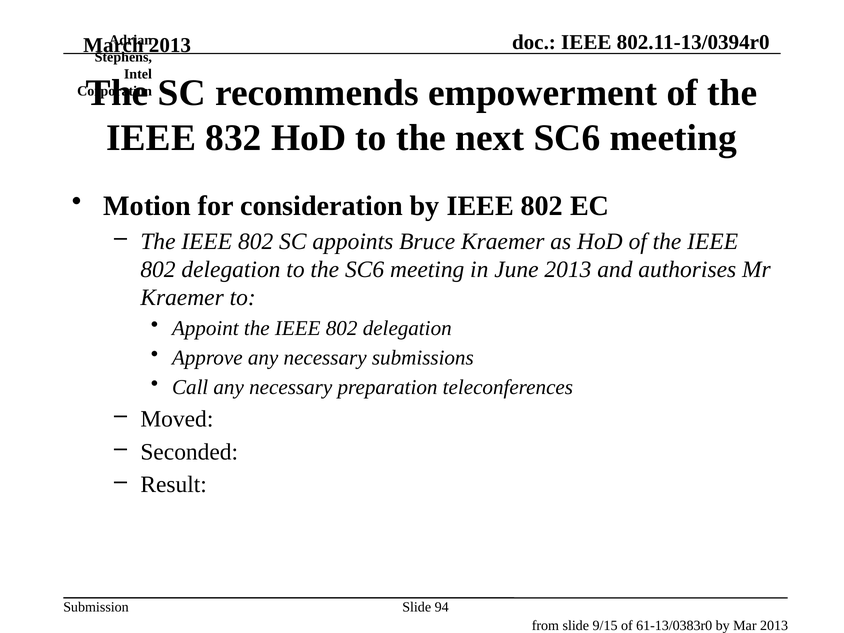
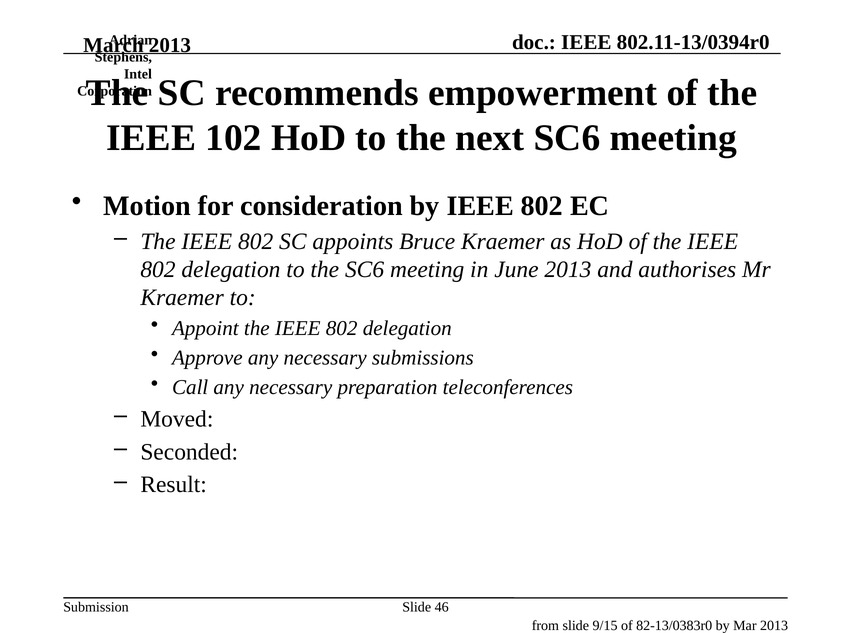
832: 832 -> 102
94: 94 -> 46
61-13/0383r0: 61-13/0383r0 -> 82-13/0383r0
